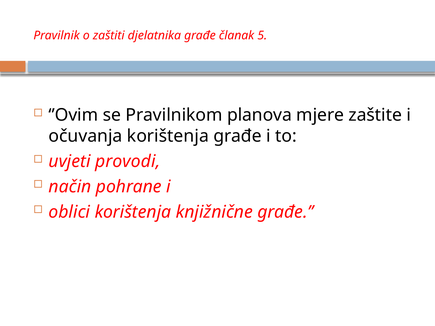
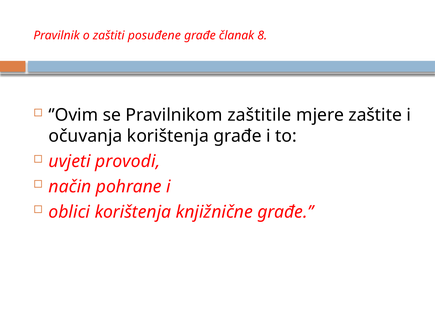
djelatnika: djelatnika -> posuđene
5: 5 -> 8
planova: planova -> zaštitile
